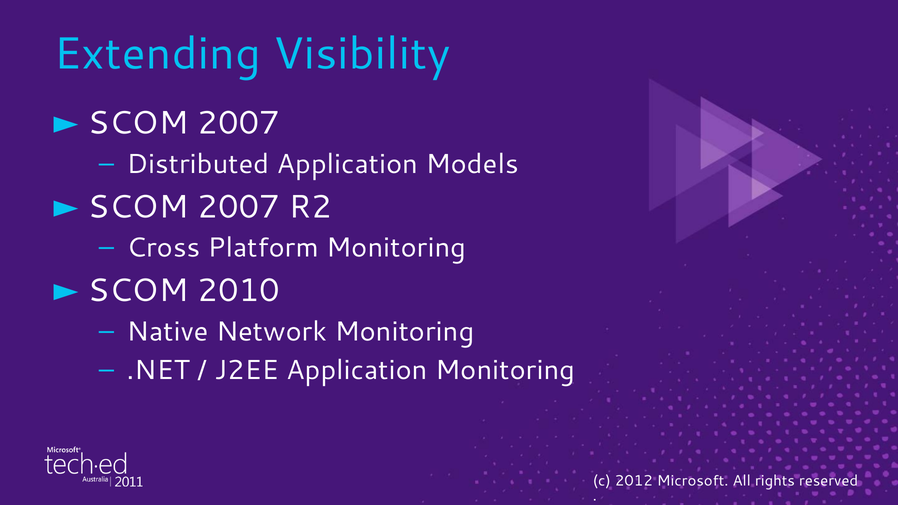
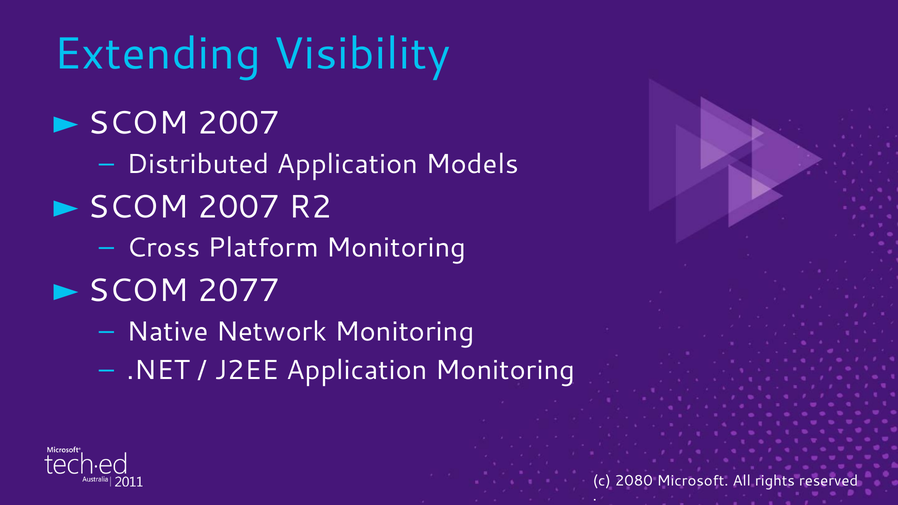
2010: 2010 -> 2077
2012: 2012 -> 2080
